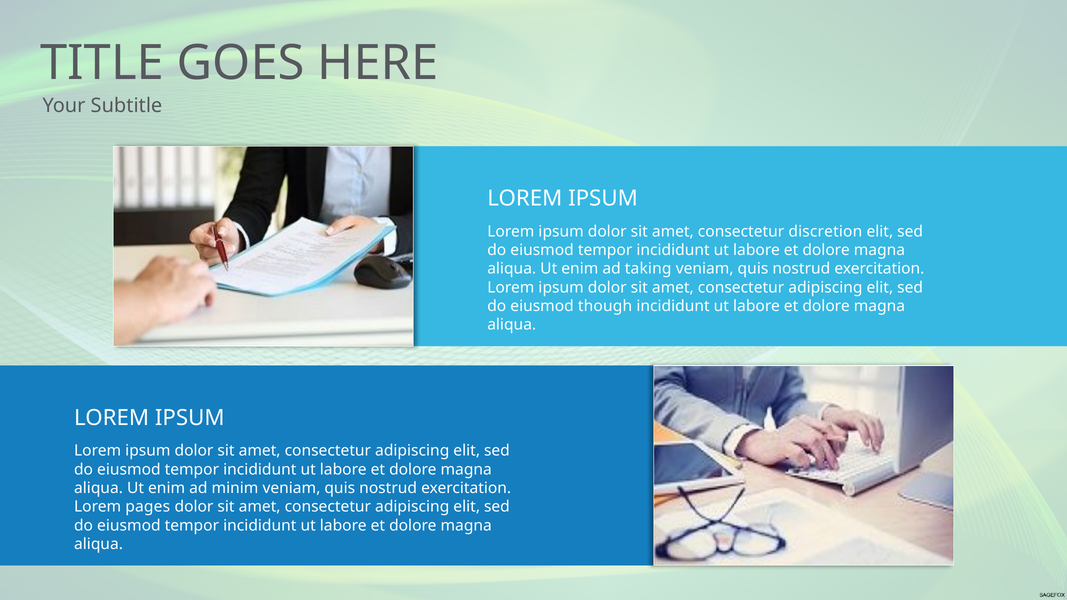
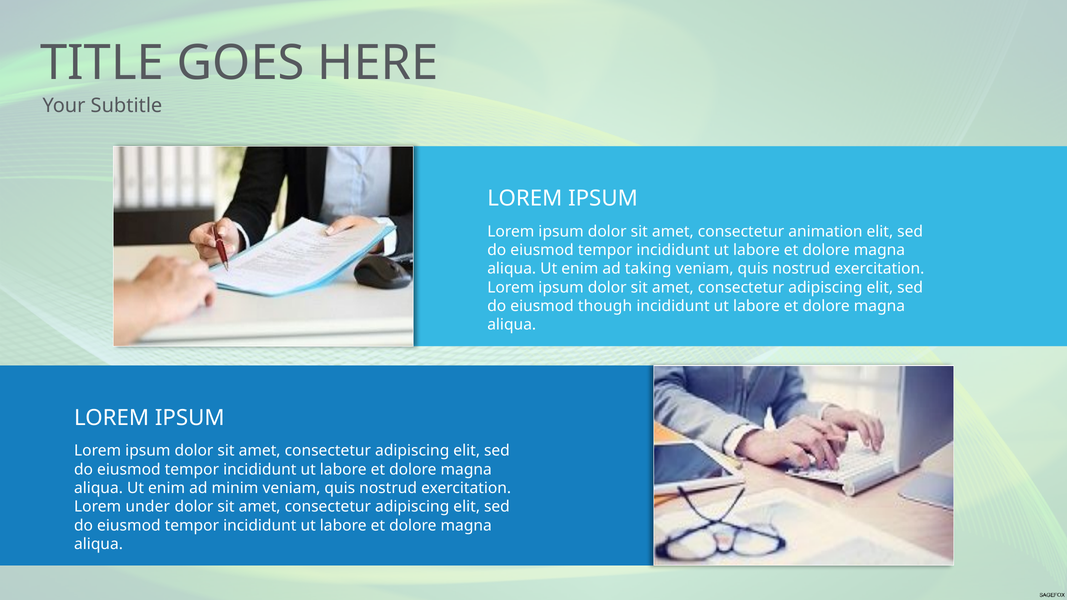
discretion: discretion -> animation
pages: pages -> under
